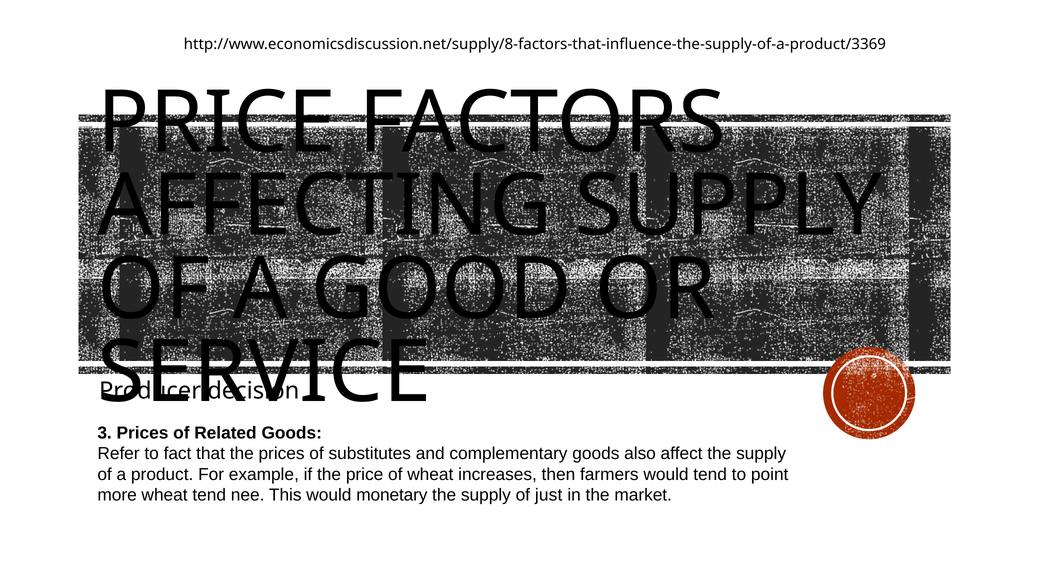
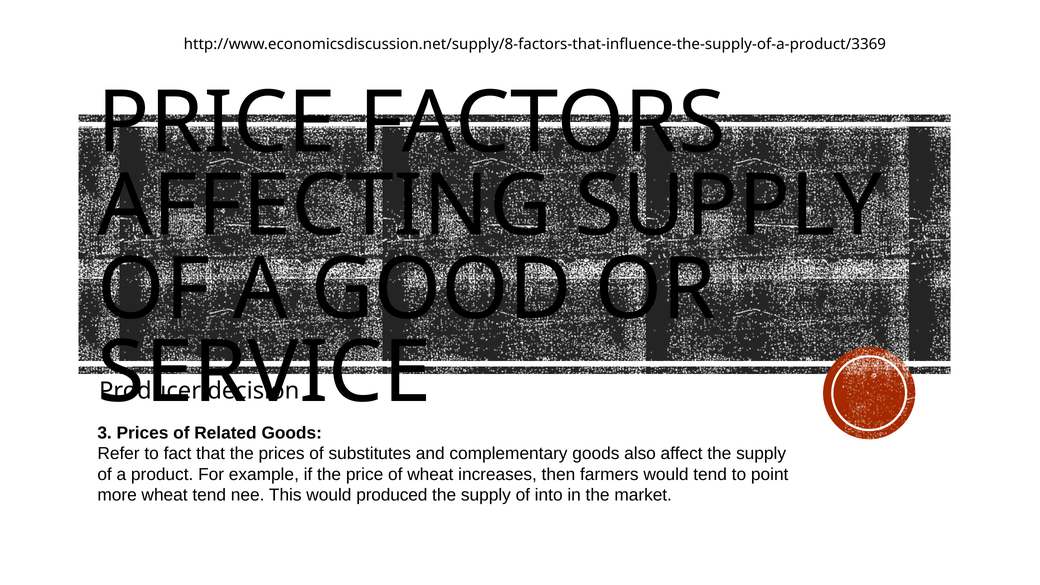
monetary: monetary -> produced
just: just -> into
